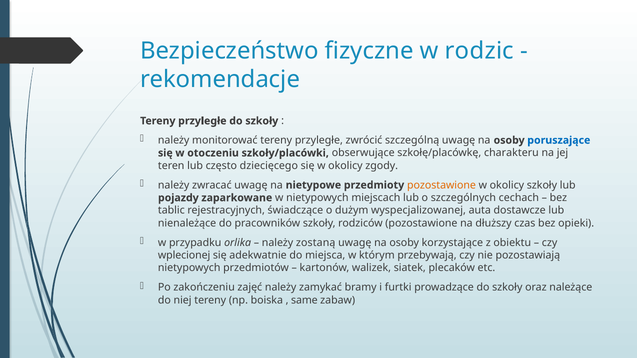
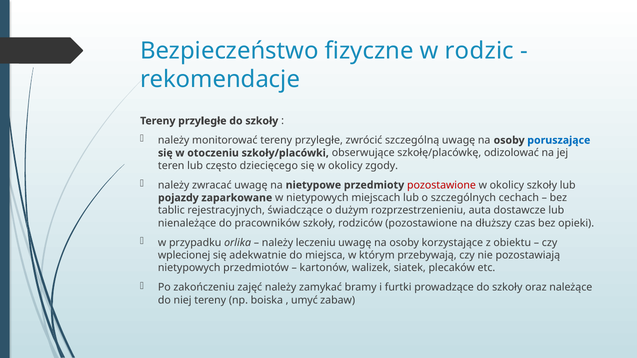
charakteru: charakteru -> odizolować
pozostawione at (442, 185) colour: orange -> red
wyspecjalizowanej: wyspecjalizowanej -> rozprzestrzenieniu
zostaną: zostaną -> leczeniu
same: same -> umyć
